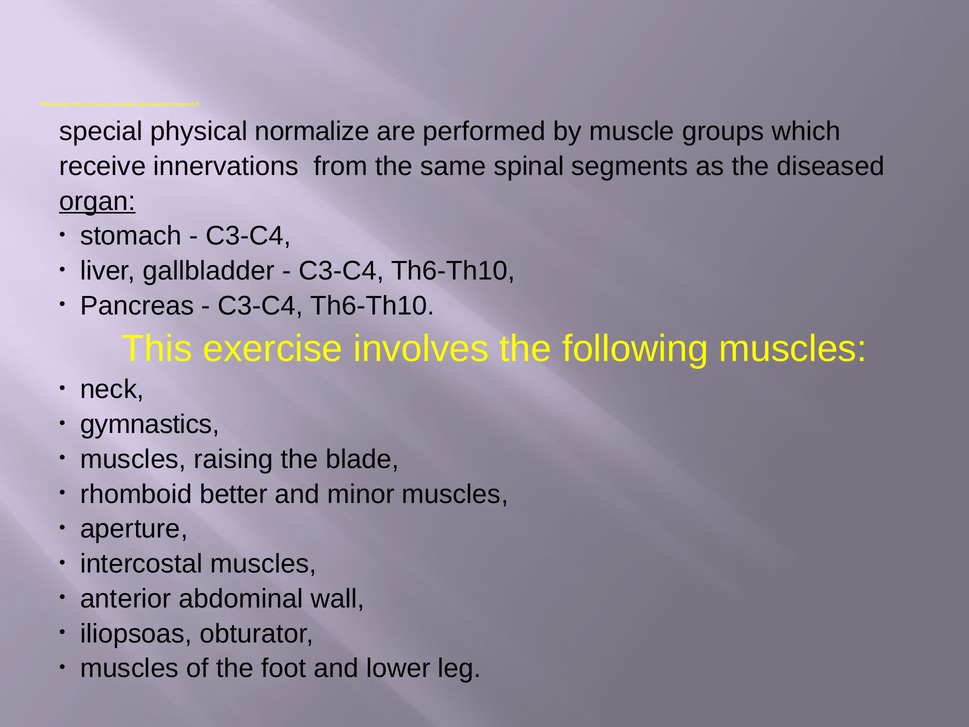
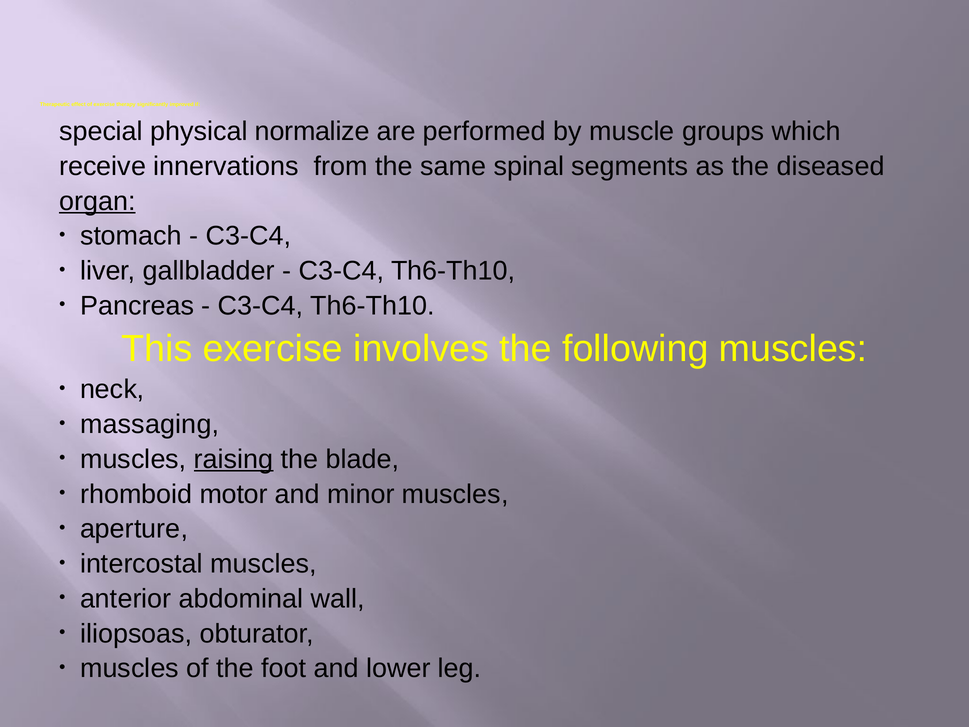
gymnastics: gymnastics -> massaging
raising underline: none -> present
better: better -> motor
